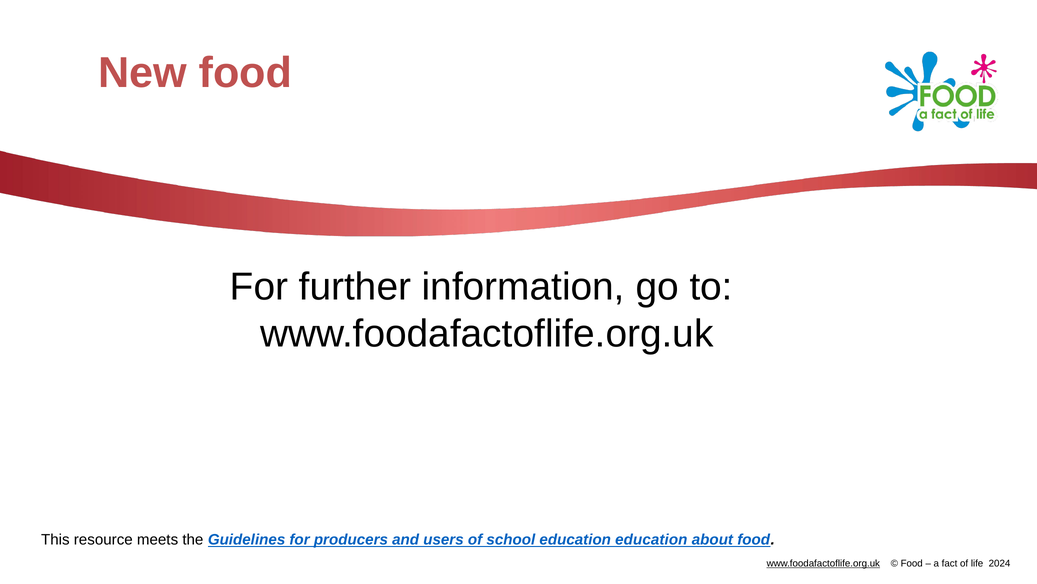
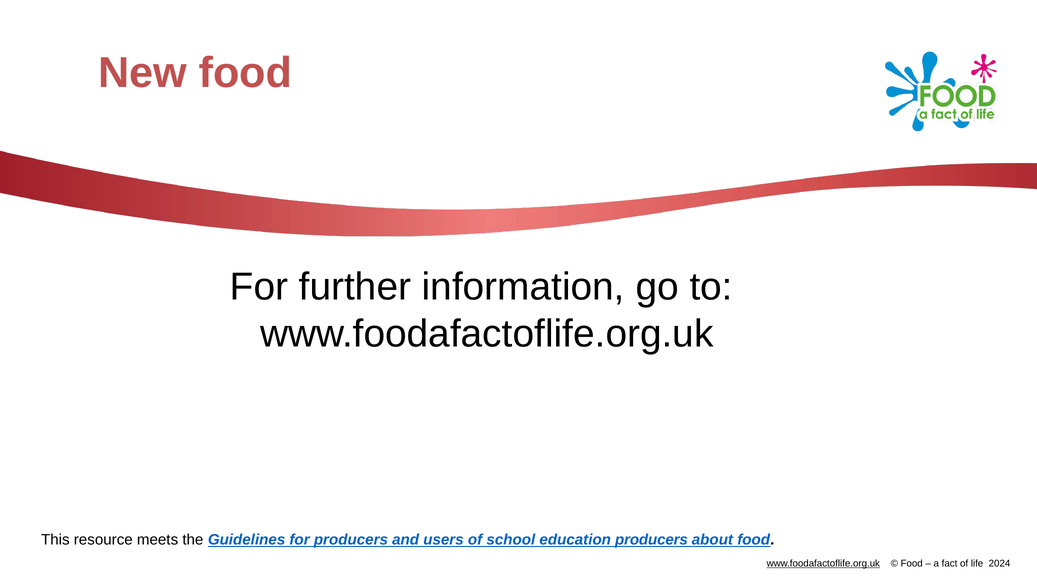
education education: education -> producers
